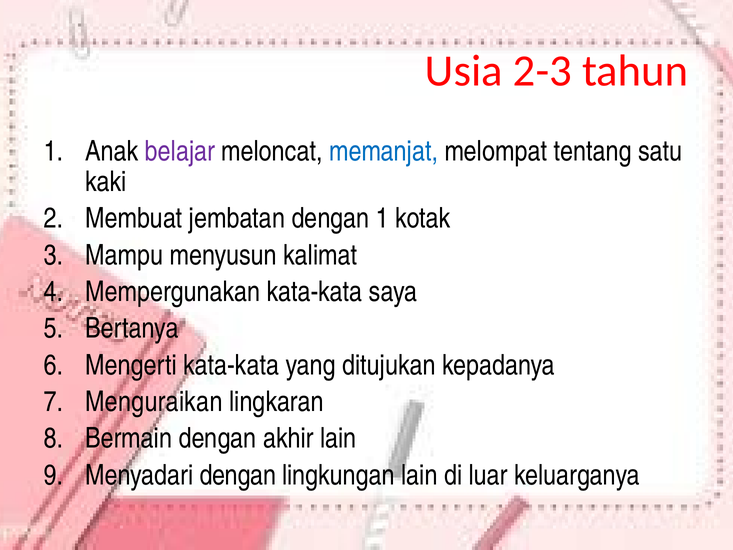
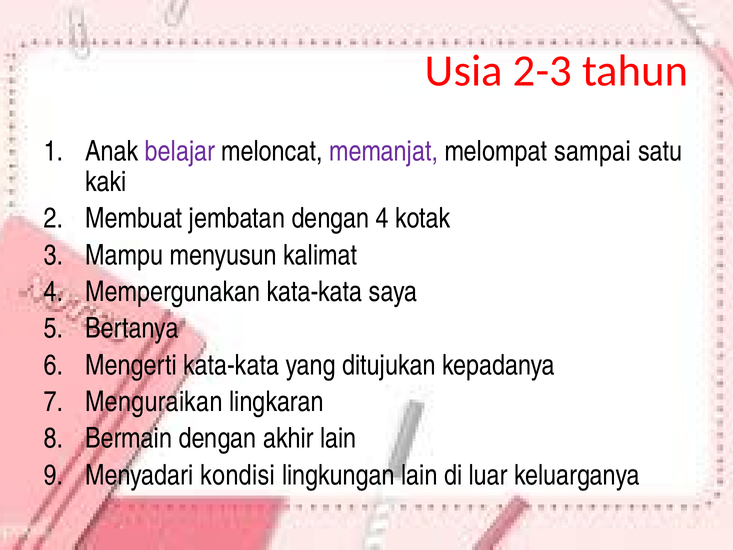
memanjat colour: blue -> purple
tentang: tentang -> sampai
dengan 1: 1 -> 4
Menyadari dengan: dengan -> kondisi
